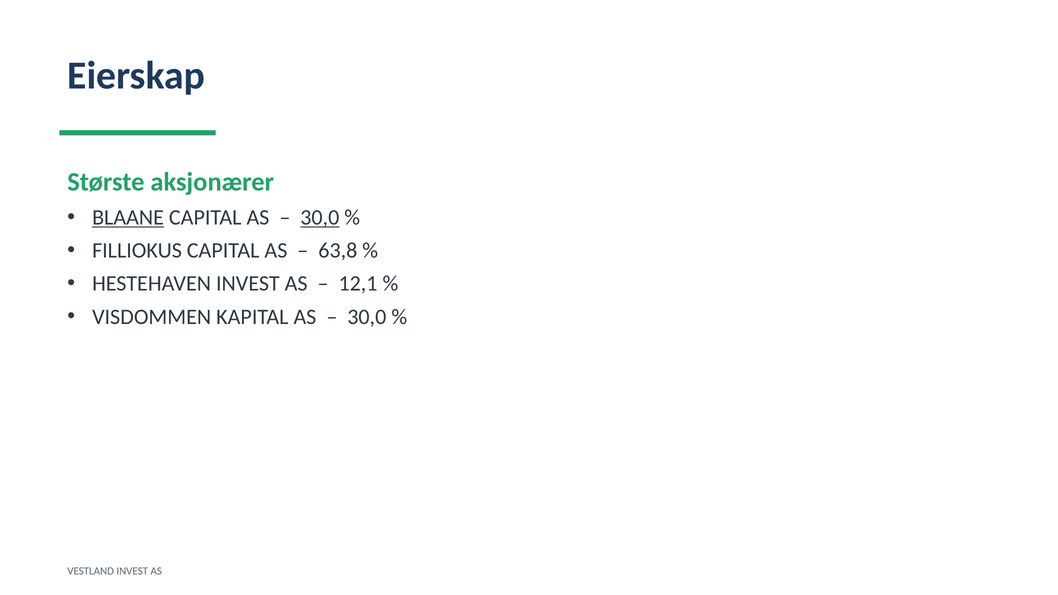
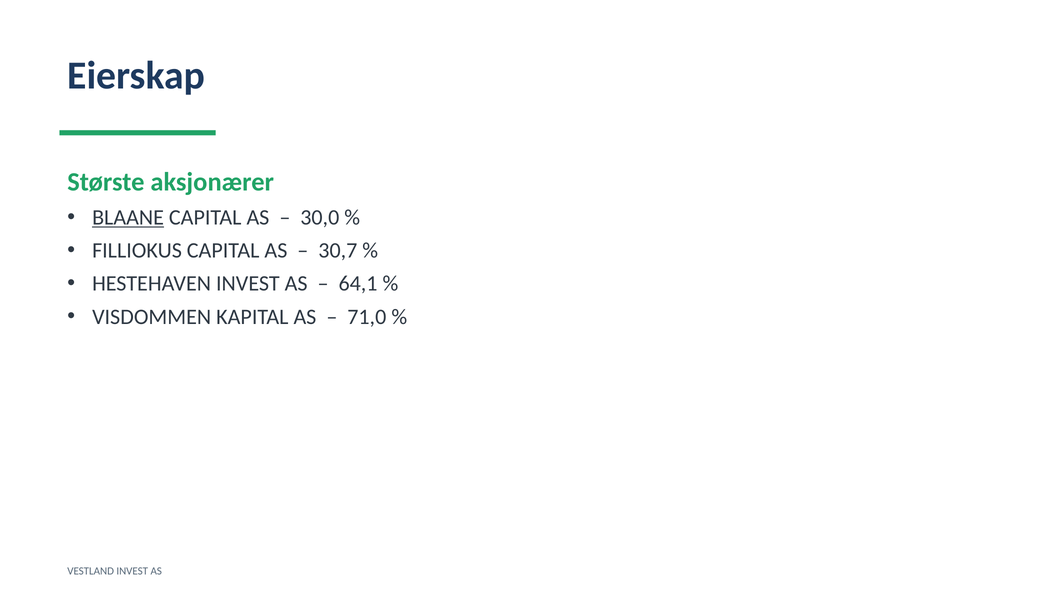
30,0 at (320, 218) underline: present -> none
63,8: 63,8 -> 30,7
12,1: 12,1 -> 64,1
30,0 at (367, 317): 30,0 -> 71,0
